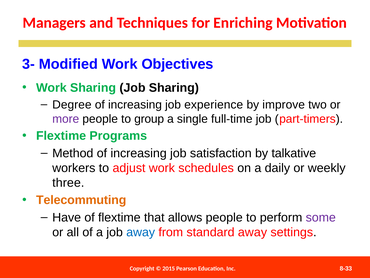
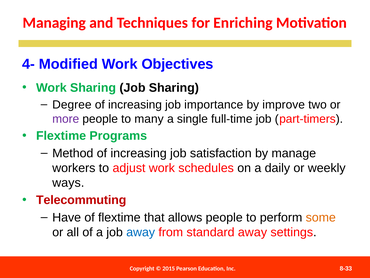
Managers: Managers -> Managing
3-: 3- -> 4-
experience: experience -> importance
group: group -> many
talkative: talkative -> manage
three: three -> ways
Telecommuting colour: orange -> red
some colour: purple -> orange
